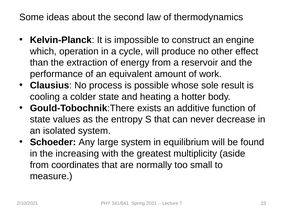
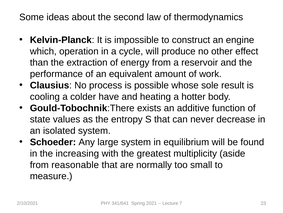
colder state: state -> have
coordinates: coordinates -> reasonable
